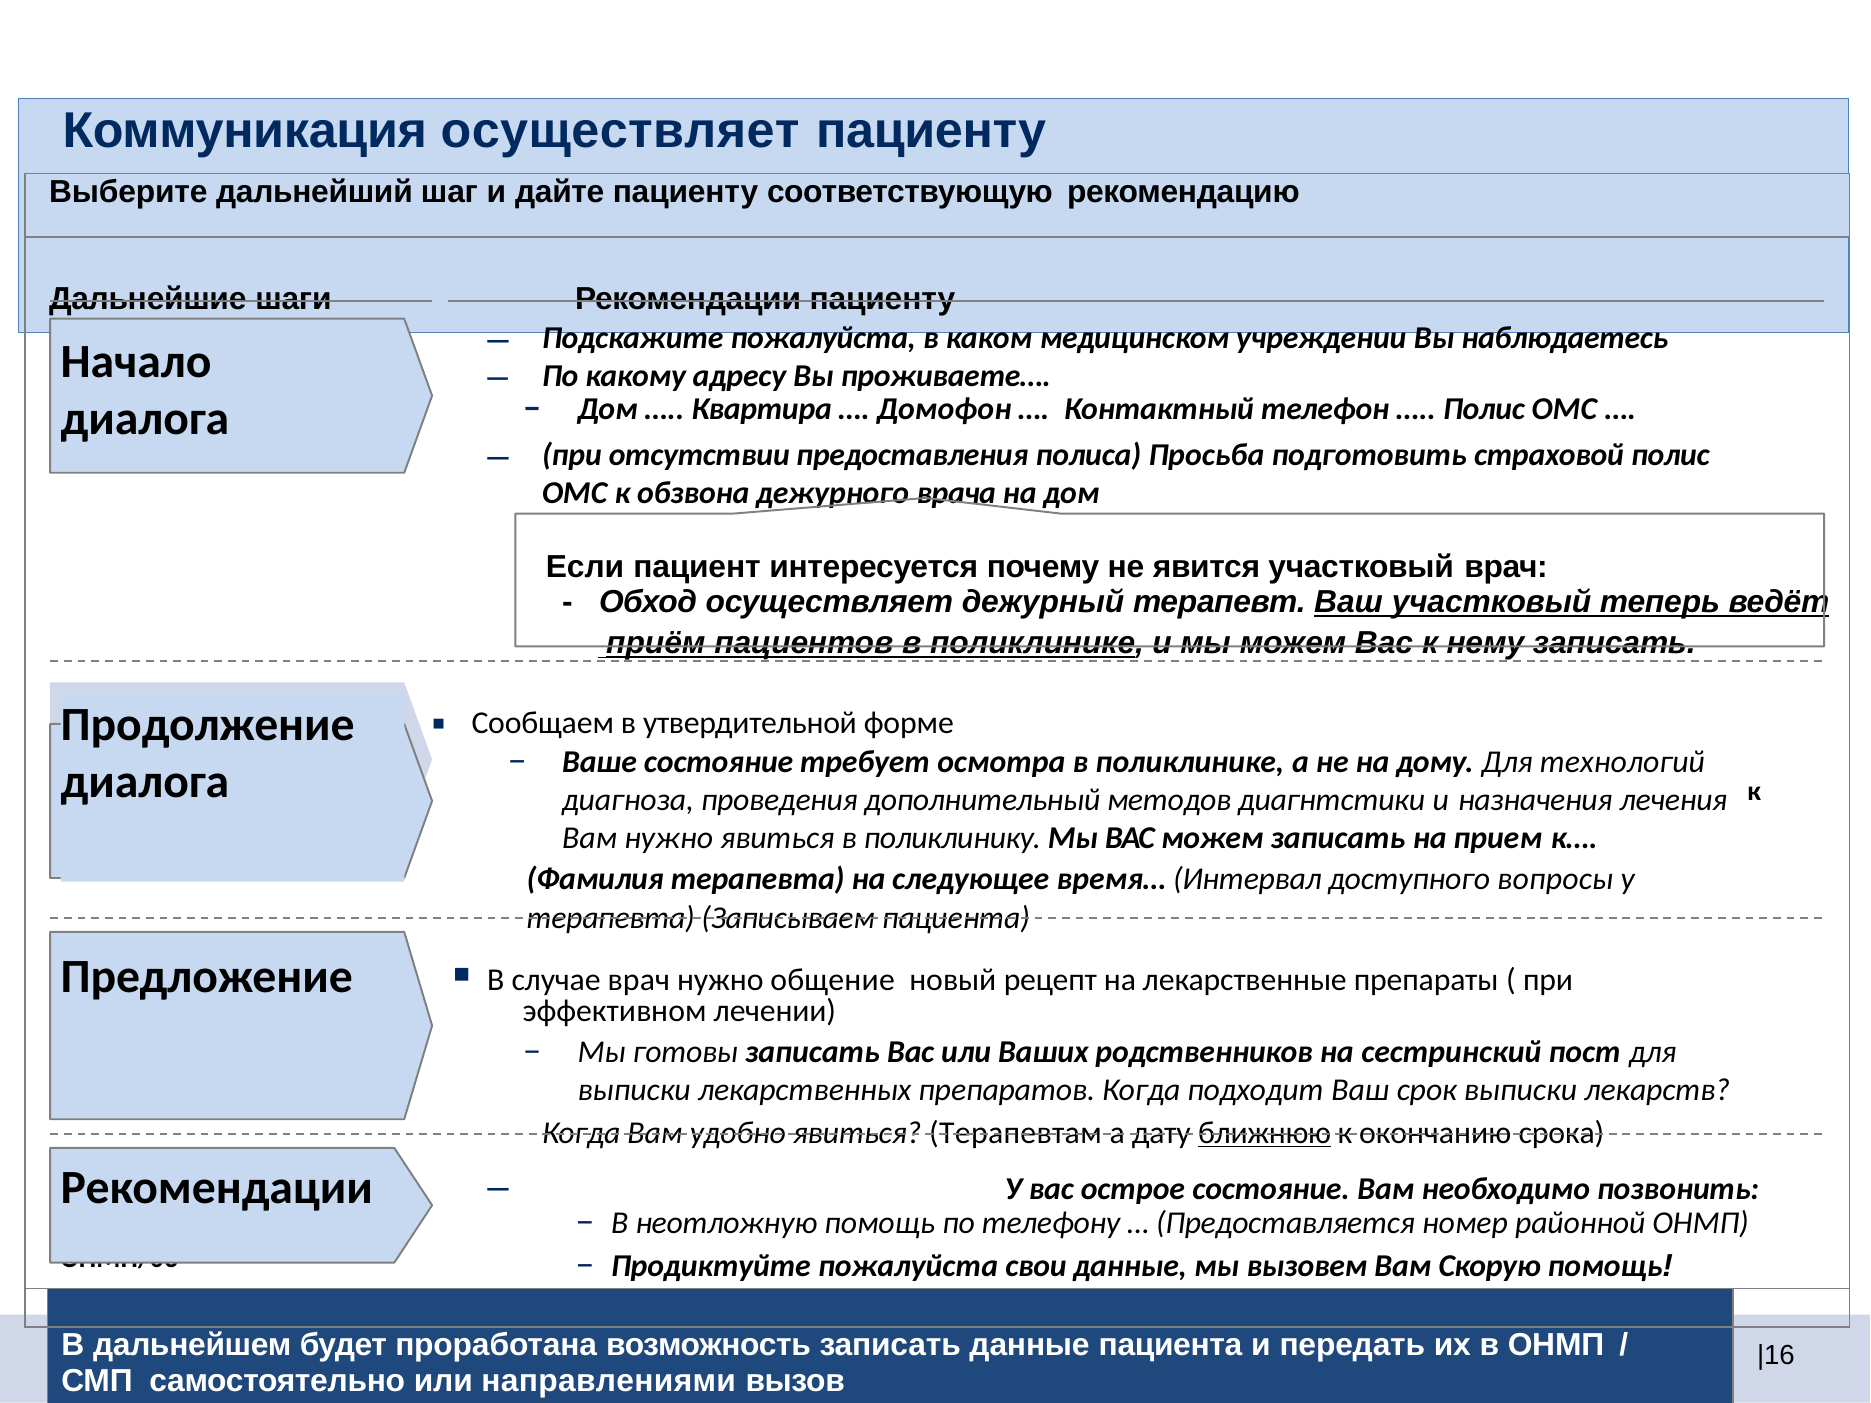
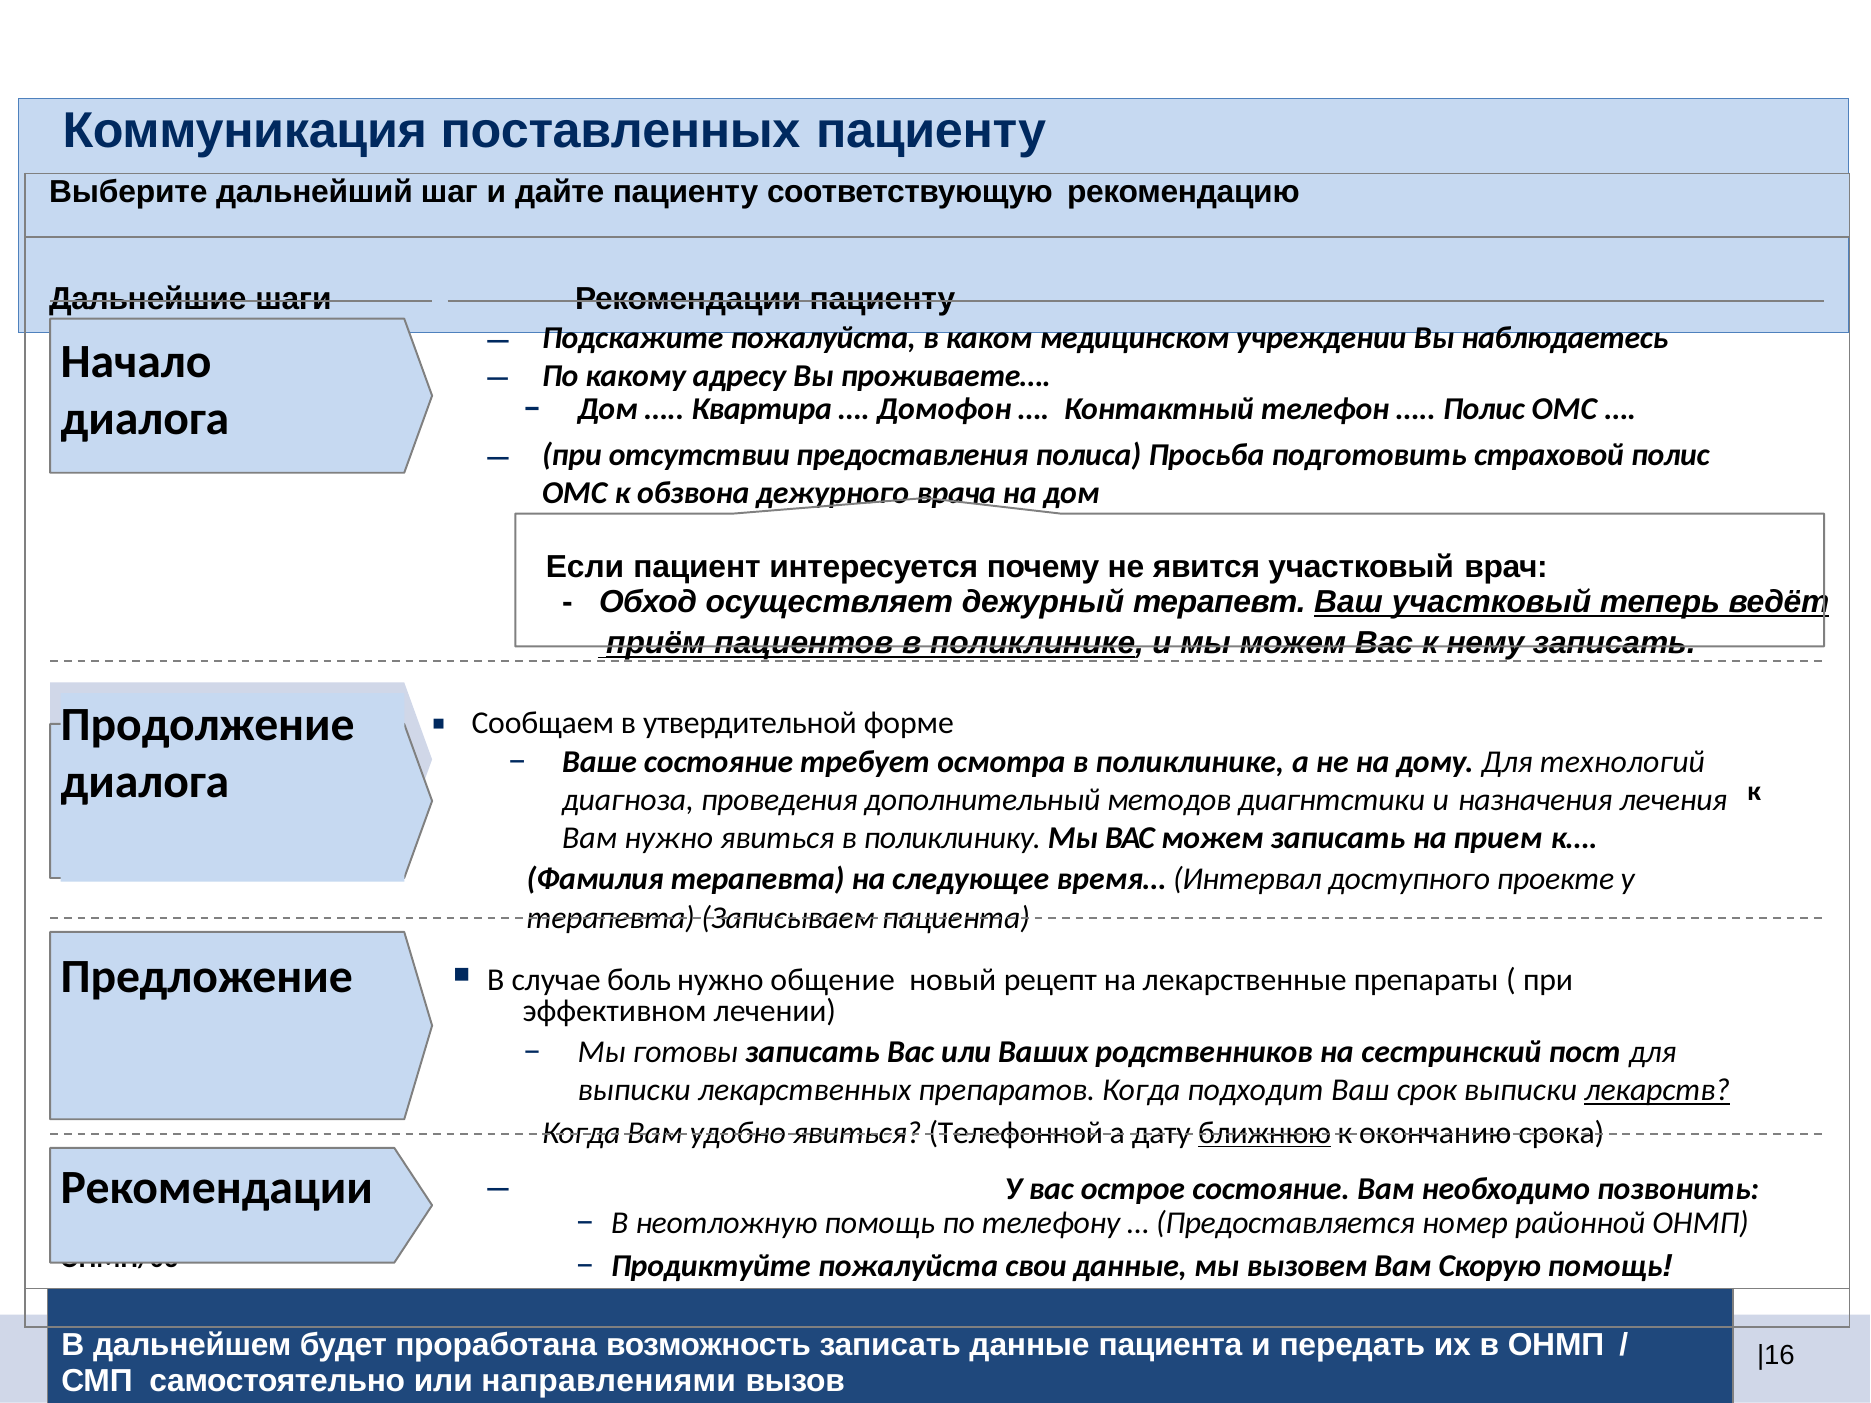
Коммуникация осуществляет: осуществляет -> поставленных
вопросы: вопросы -> проекте
случае врач: врач -> боль
лекарств underline: none -> present
Терапевтам: Терапевтам -> Телефонной
